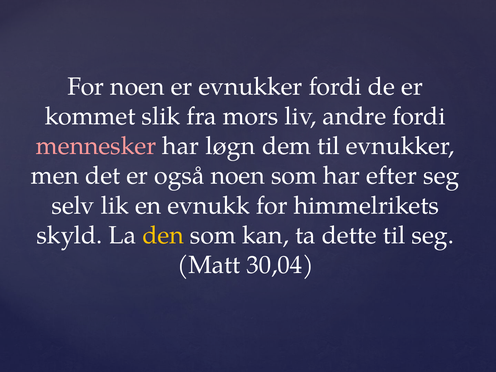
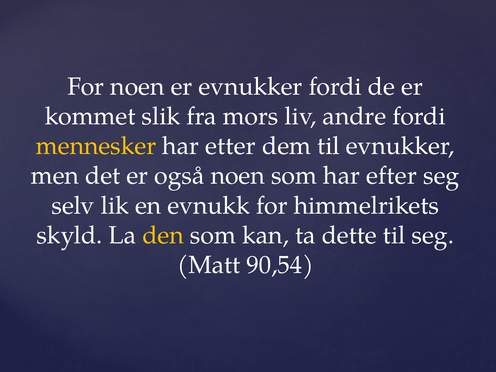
mennesker colour: pink -> yellow
løgn: løgn -> etter
30,04: 30,04 -> 90,54
